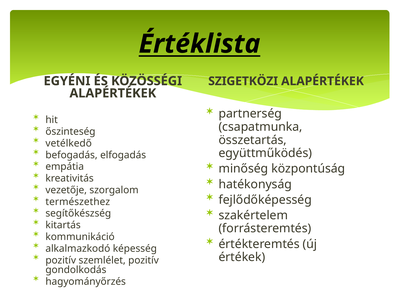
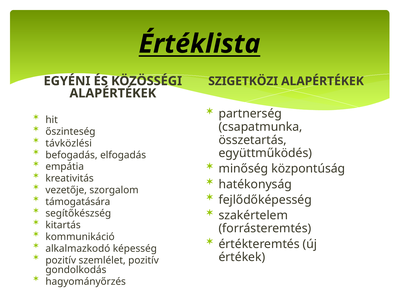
vetélkedő: vetélkedő -> távközlési
természethez: természethez -> támogatására
